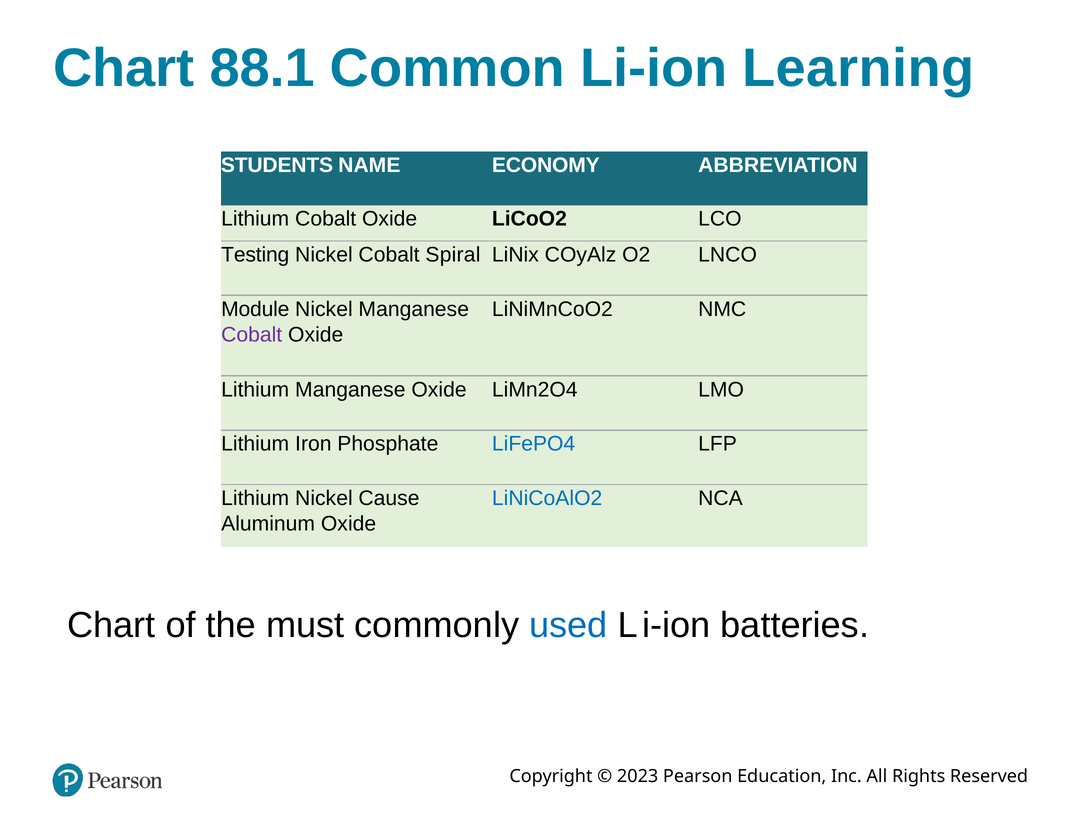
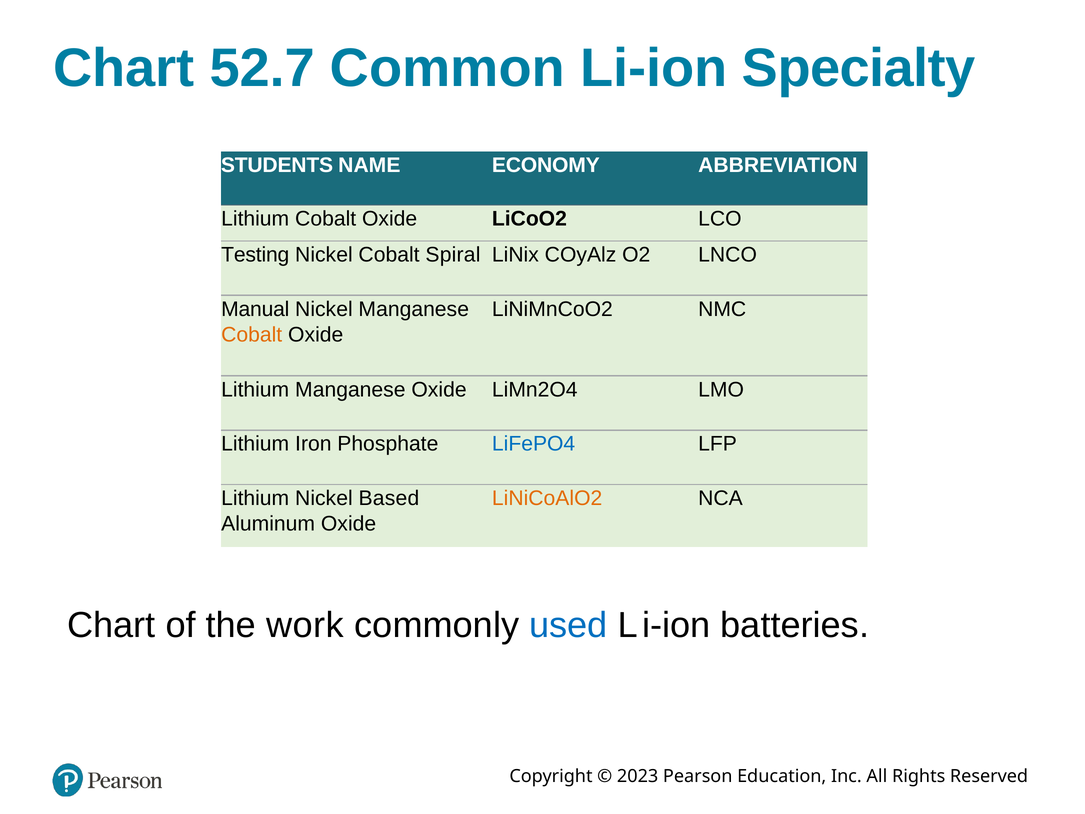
88.1: 88.1 -> 52.7
Learning: Learning -> Specialty
Module: Module -> Manual
Cobalt at (252, 334) colour: purple -> orange
Cause: Cause -> Based
LiNiCoAlO2 colour: blue -> orange
must: must -> work
